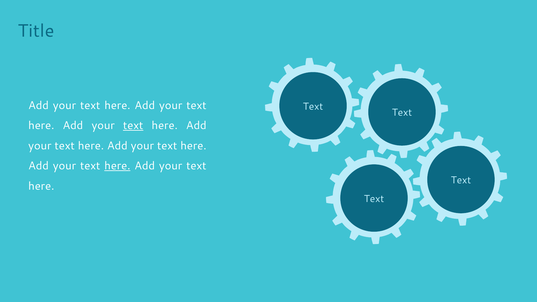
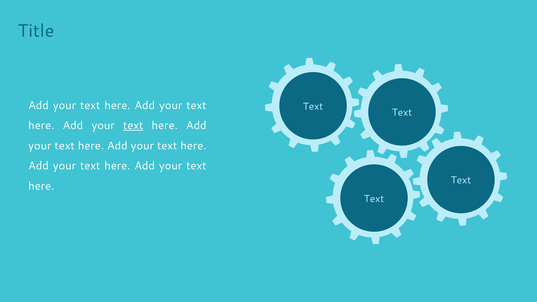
here at (117, 166) underline: present -> none
